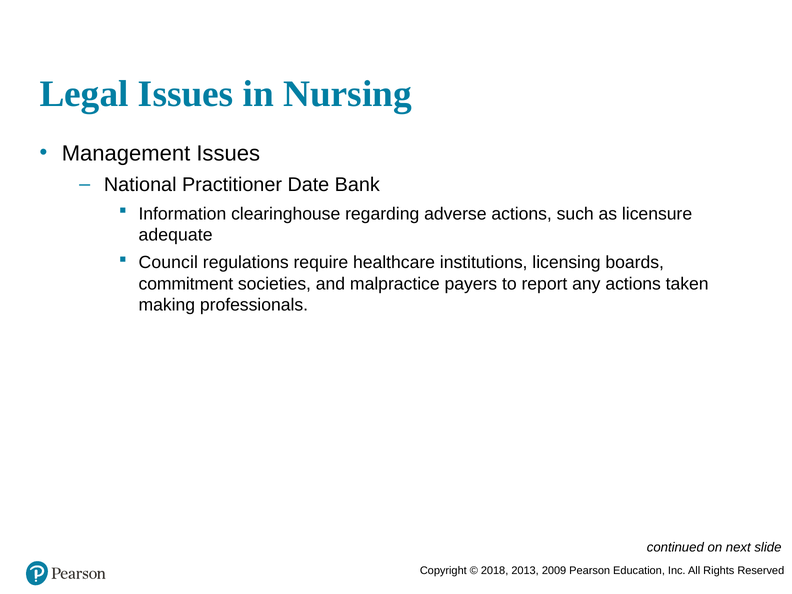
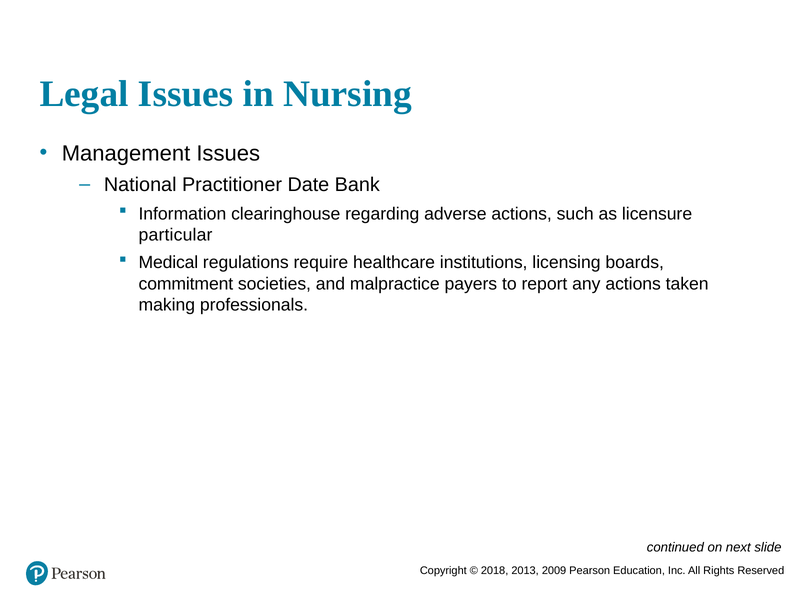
adequate: adequate -> particular
Council: Council -> Medical
